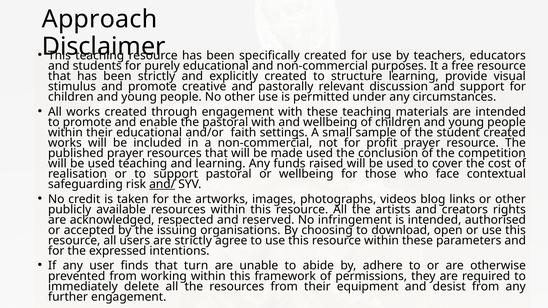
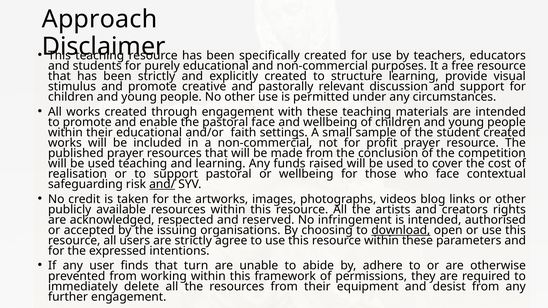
pastoral with: with -> face
made used: used -> from
download underline: none -> present
